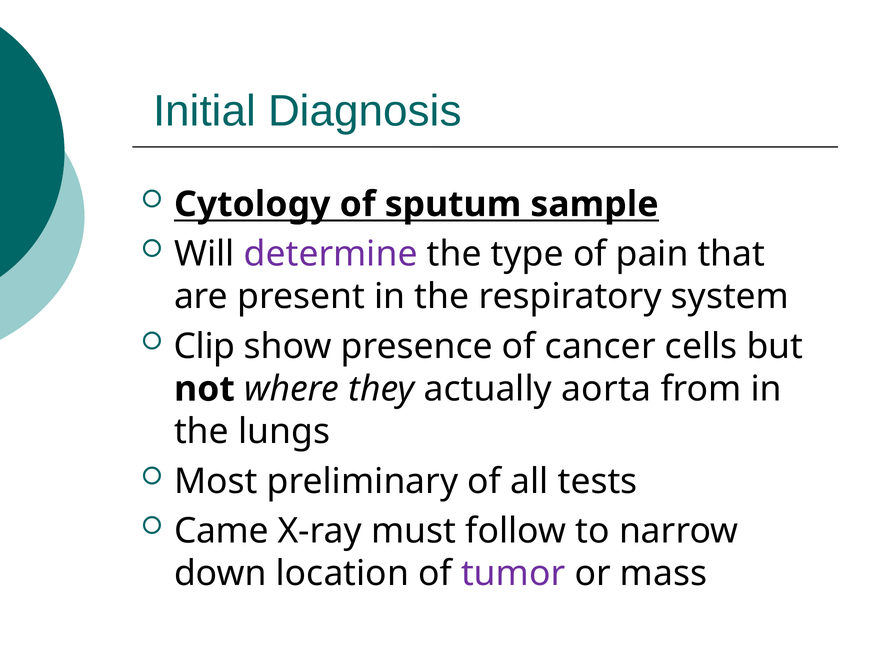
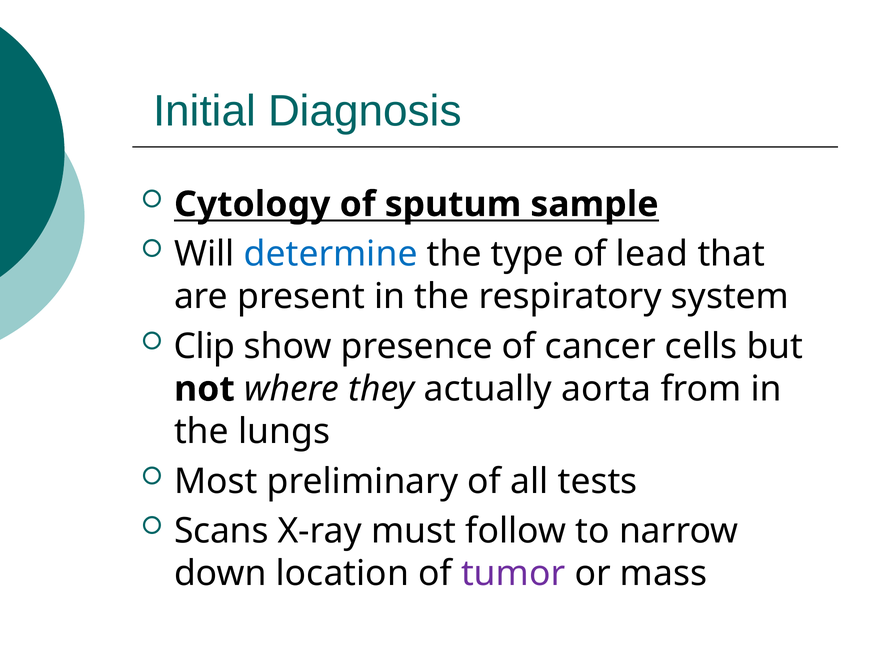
determine colour: purple -> blue
pain: pain -> lead
Came: Came -> Scans
